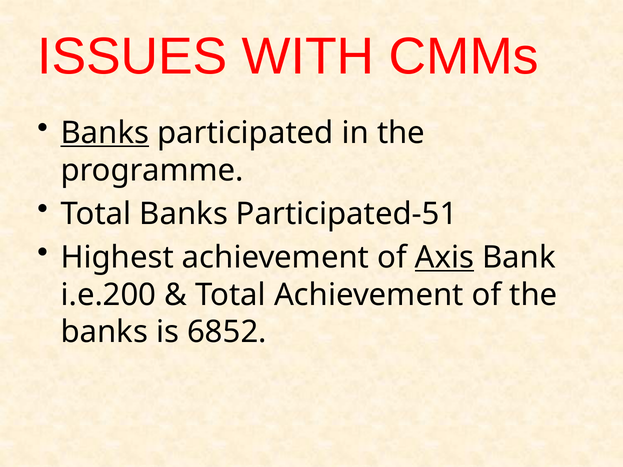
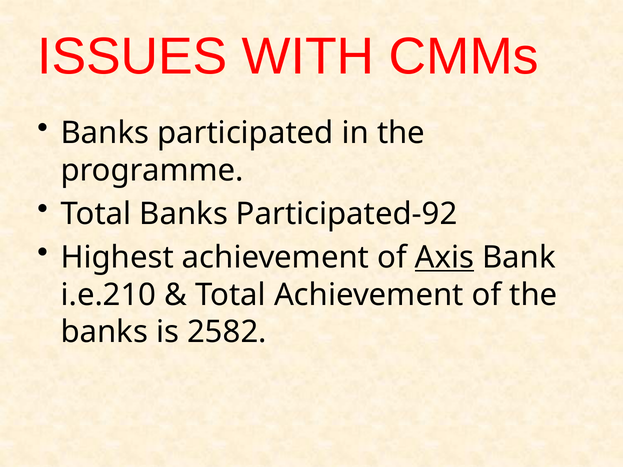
Banks at (105, 133) underline: present -> none
Participated-51: Participated-51 -> Participated-92
i.e.200: i.e.200 -> i.e.210
6852: 6852 -> 2582
